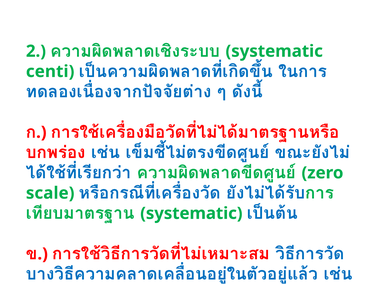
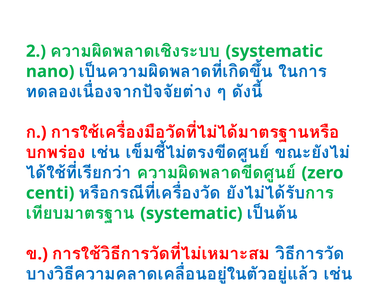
centi: centi -> nano
scale: scale -> centi
